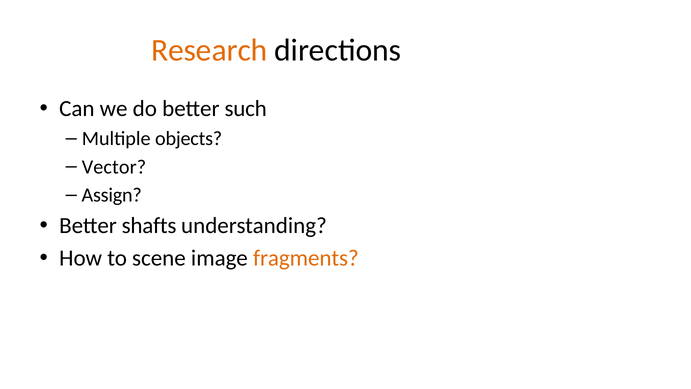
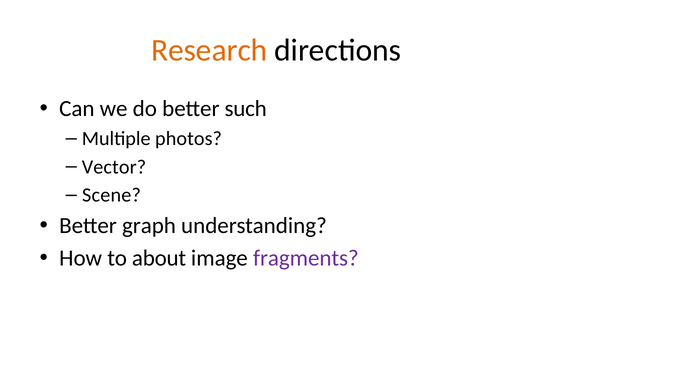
objects: objects -> photos
Assign: Assign -> Scene
shafts: shafts -> graph
scene: scene -> about
fragments colour: orange -> purple
